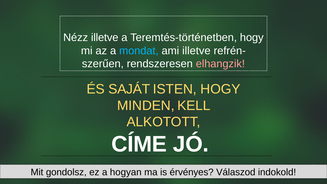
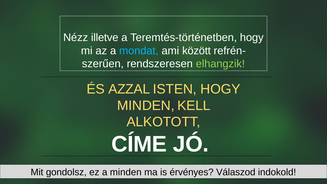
ami illetve: illetve -> között
elhangzik colour: pink -> light green
SAJÁT: SAJÁT -> AZZAL
a hogyan: hogyan -> minden
